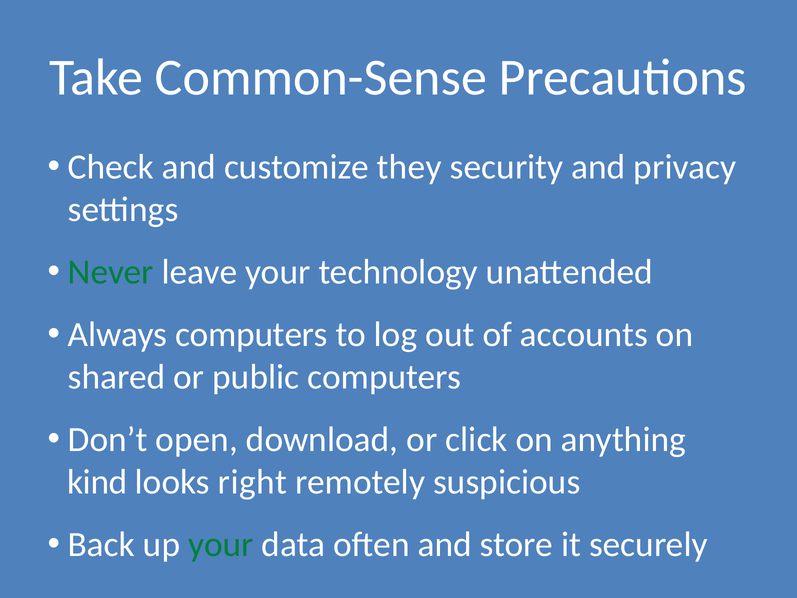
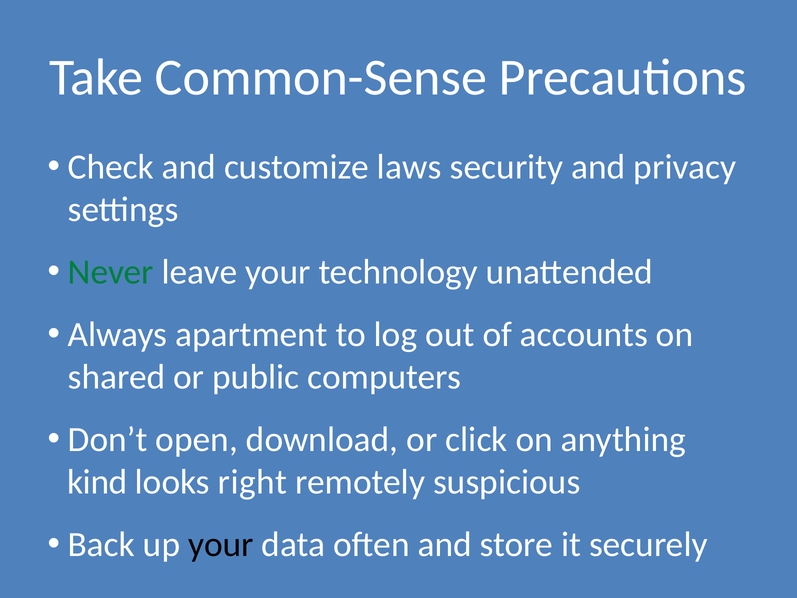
they: they -> laws
Always computers: computers -> apartment
your at (221, 545) colour: green -> black
